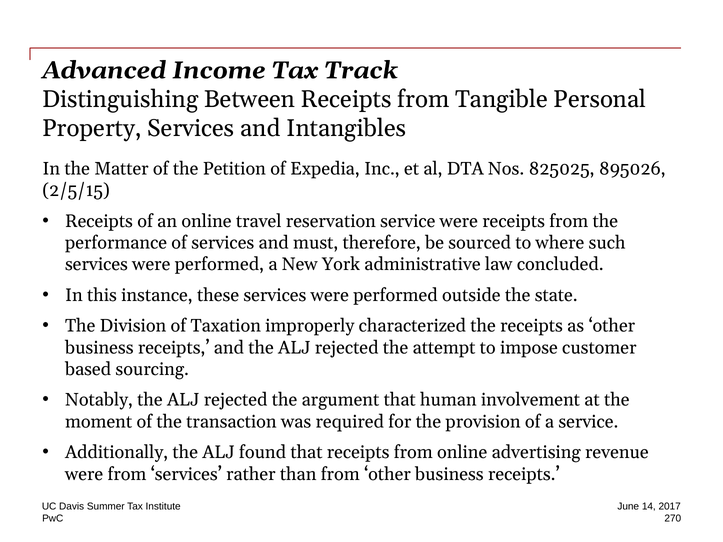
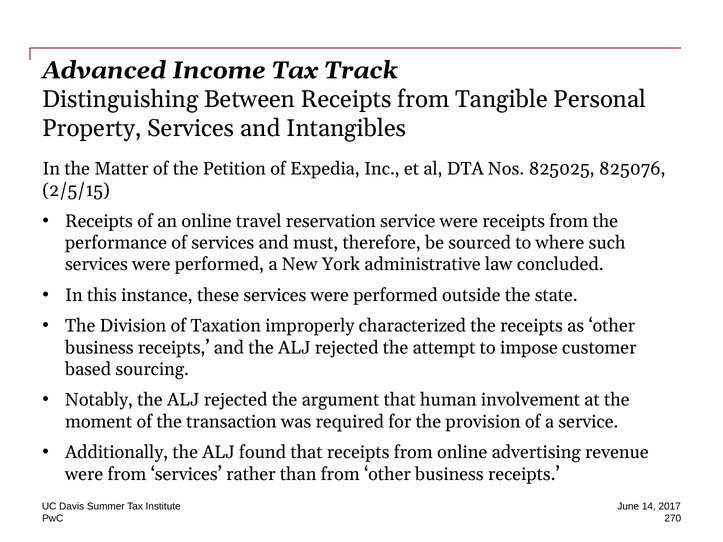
895026: 895026 -> 825076
